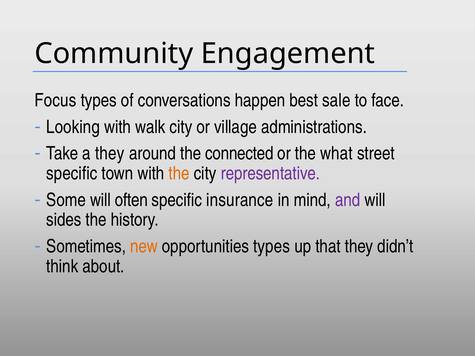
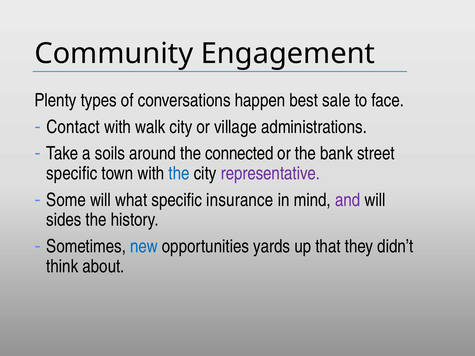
Focus: Focus -> Plenty
Looking: Looking -> Contact
a they: they -> soils
what: what -> bank
the at (179, 174) colour: orange -> blue
often: often -> what
new colour: orange -> blue
opportunities types: types -> yards
